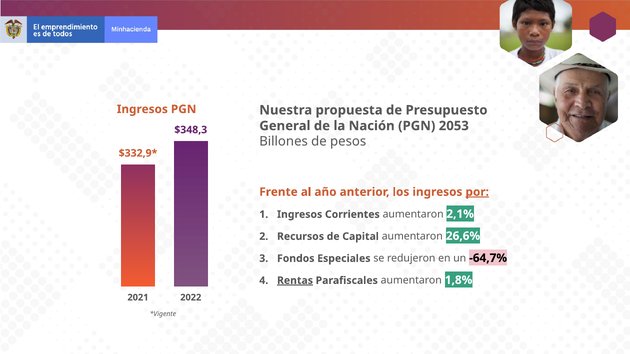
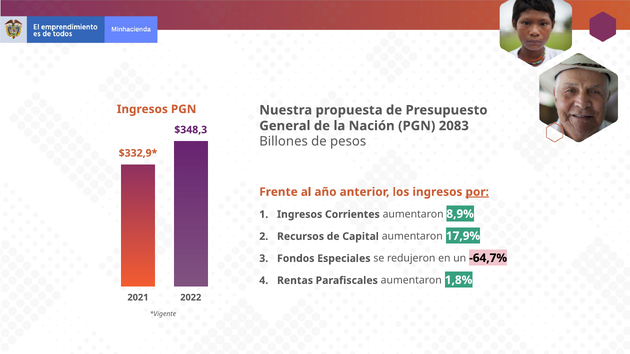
2053: 2053 -> 2083
2,1%: 2,1% -> 8,9%
26,6%: 26,6% -> 17,9%
Rentas underline: present -> none
